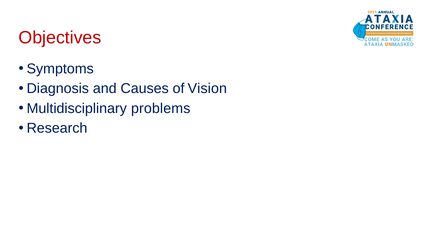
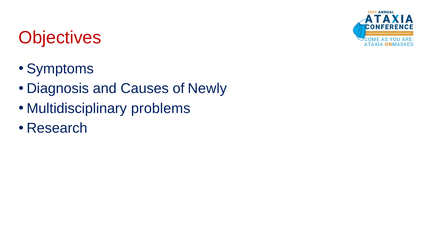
Vision: Vision -> Newly
